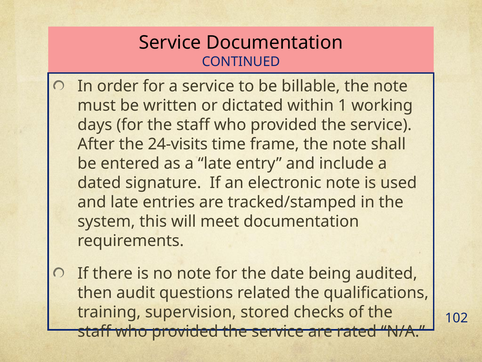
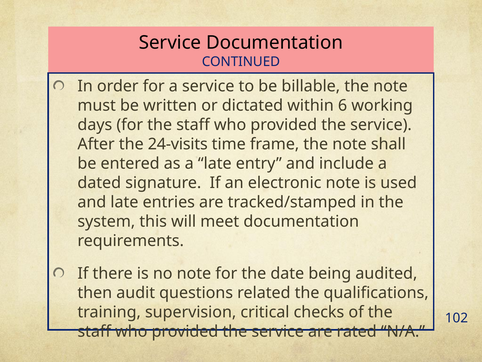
1: 1 -> 6
stored: stored -> critical
